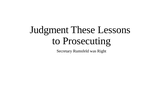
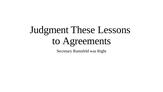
Prosecuting: Prosecuting -> Agreements
